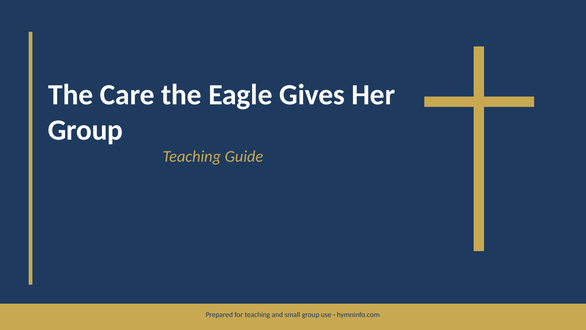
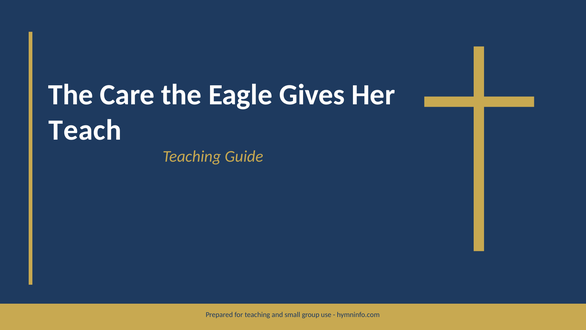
Group at (85, 130): Group -> Teach
